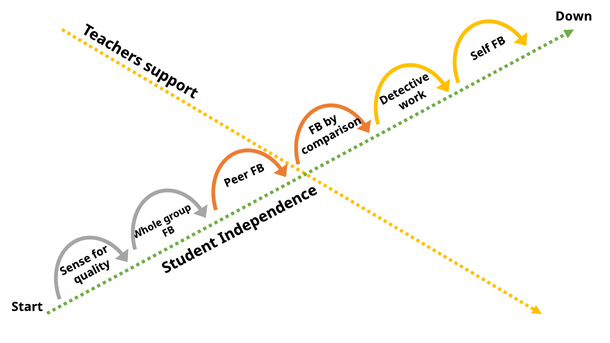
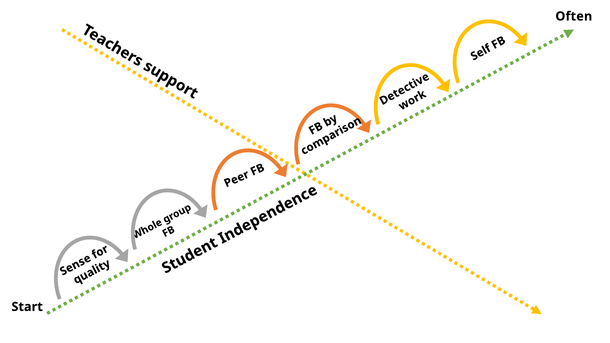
Down: Down -> Often
